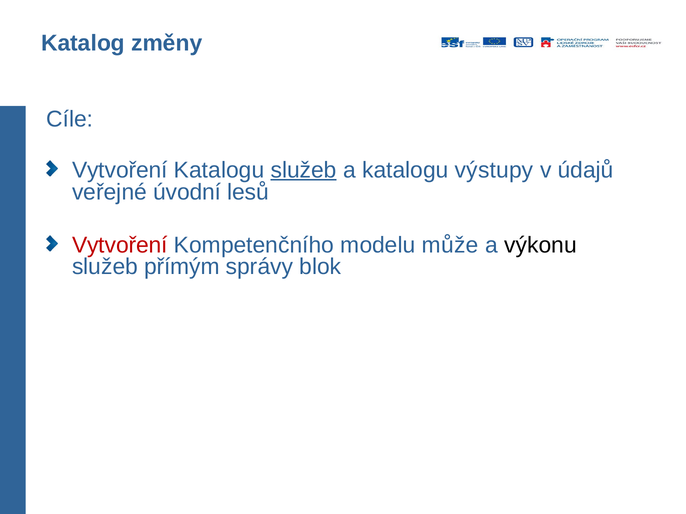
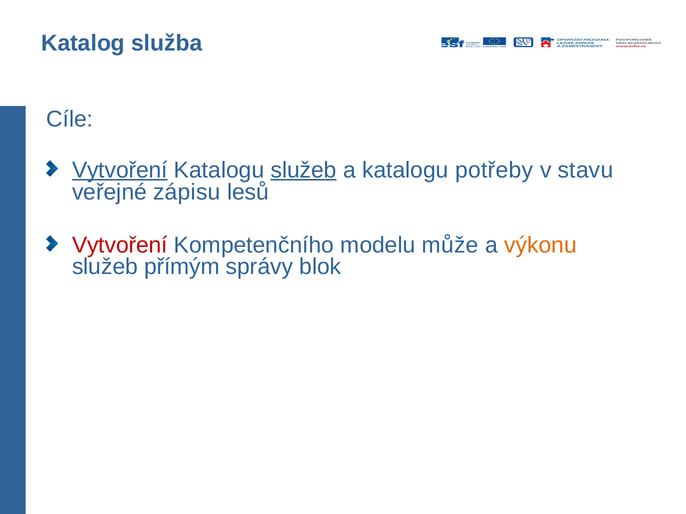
změny: změny -> služba
Vytvoření at (120, 170) underline: none -> present
výstupy: výstupy -> potřeby
údajů: údajů -> stavu
úvodní: úvodní -> zápisu
výkonu colour: black -> orange
